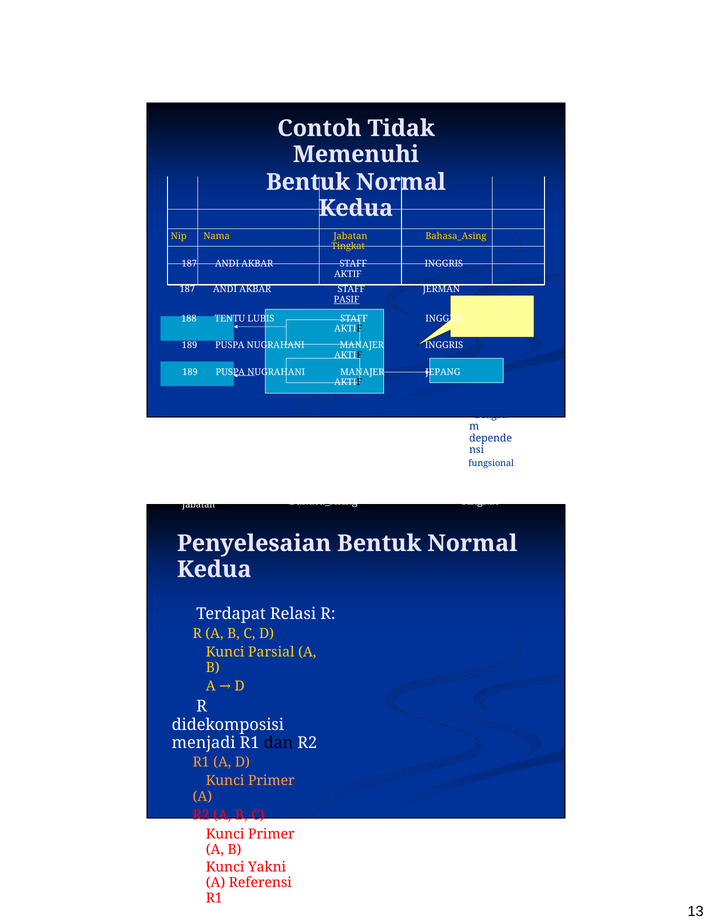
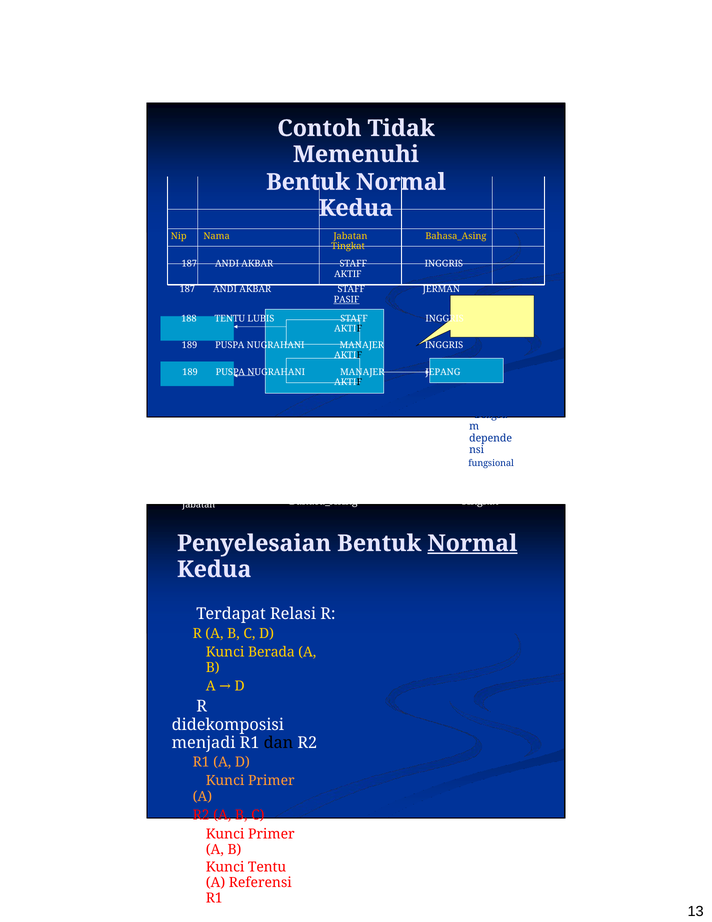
Normal at (472, 543) underline: none -> present
Parsial: Parsial -> Berada
Kunci Yakni: Yakni -> Tentu
